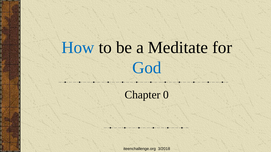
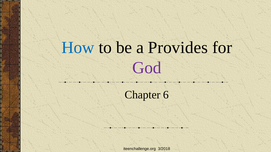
Meditate: Meditate -> Provides
God colour: blue -> purple
0: 0 -> 6
